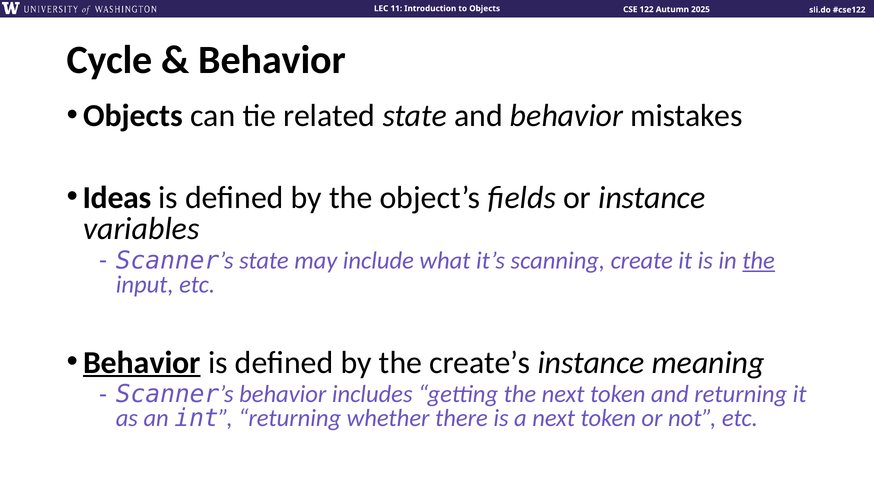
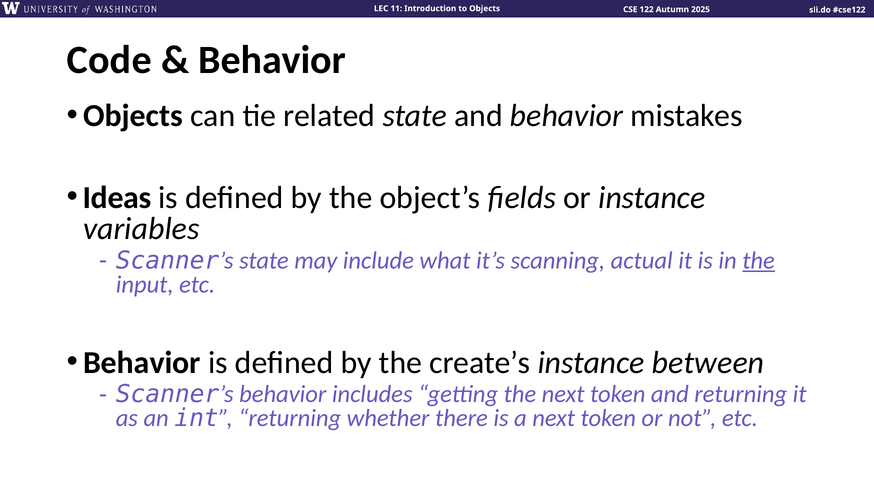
Cycle: Cycle -> Code
create: create -> actual
Behavior at (142, 362) underline: present -> none
meaning: meaning -> between
